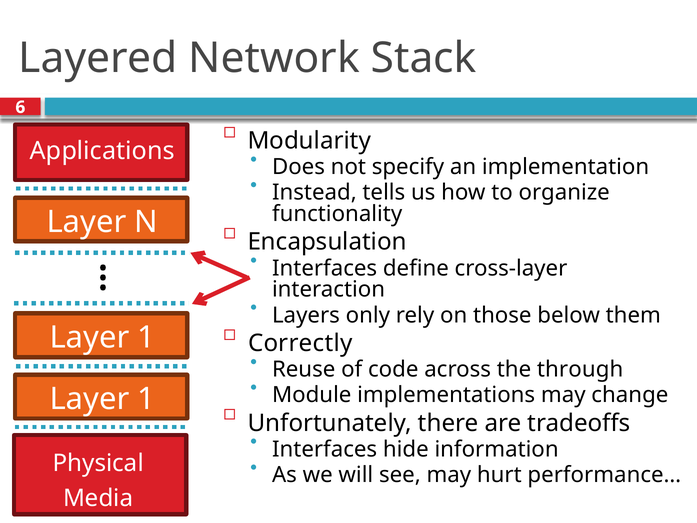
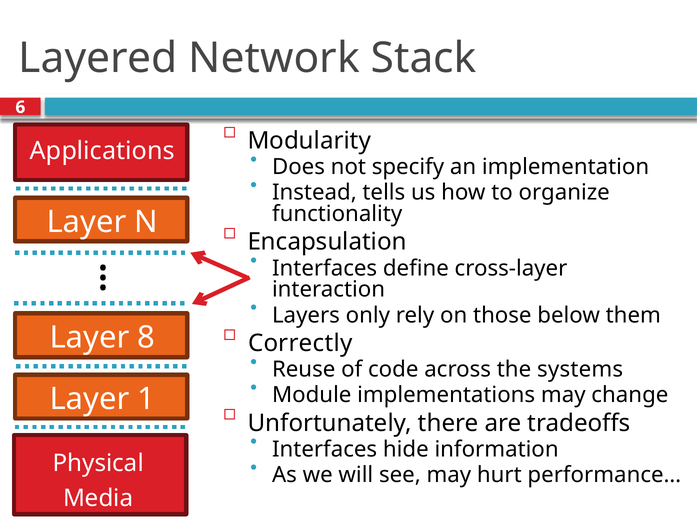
1 at (146, 338): 1 -> 8
through: through -> systems
